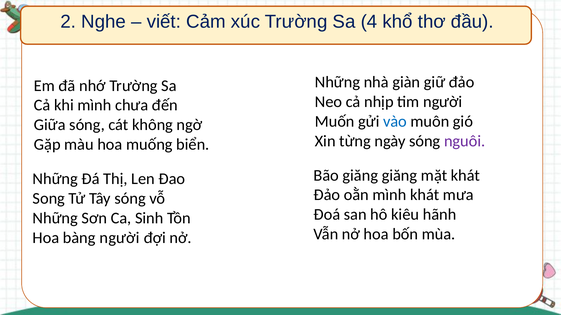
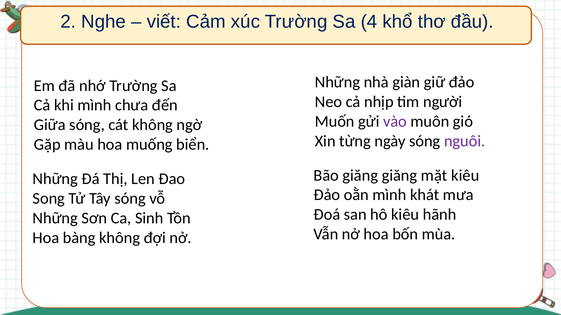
vào colour: blue -> purple
mặt khát: khát -> kiêu
bàng người: người -> không
